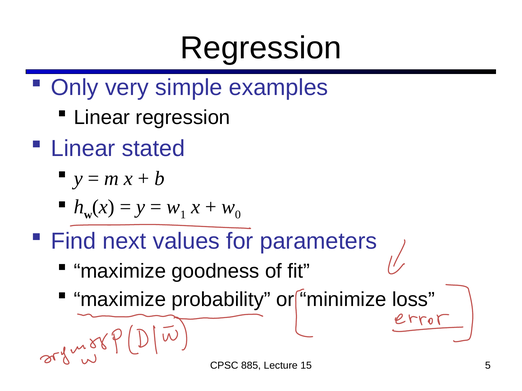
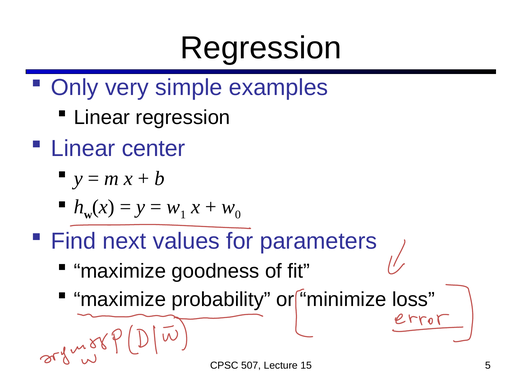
stated: stated -> center
885: 885 -> 507
